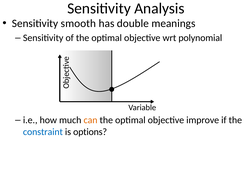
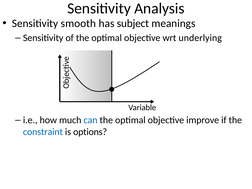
double: double -> subject
polynomial: polynomial -> underlying
can colour: orange -> blue
